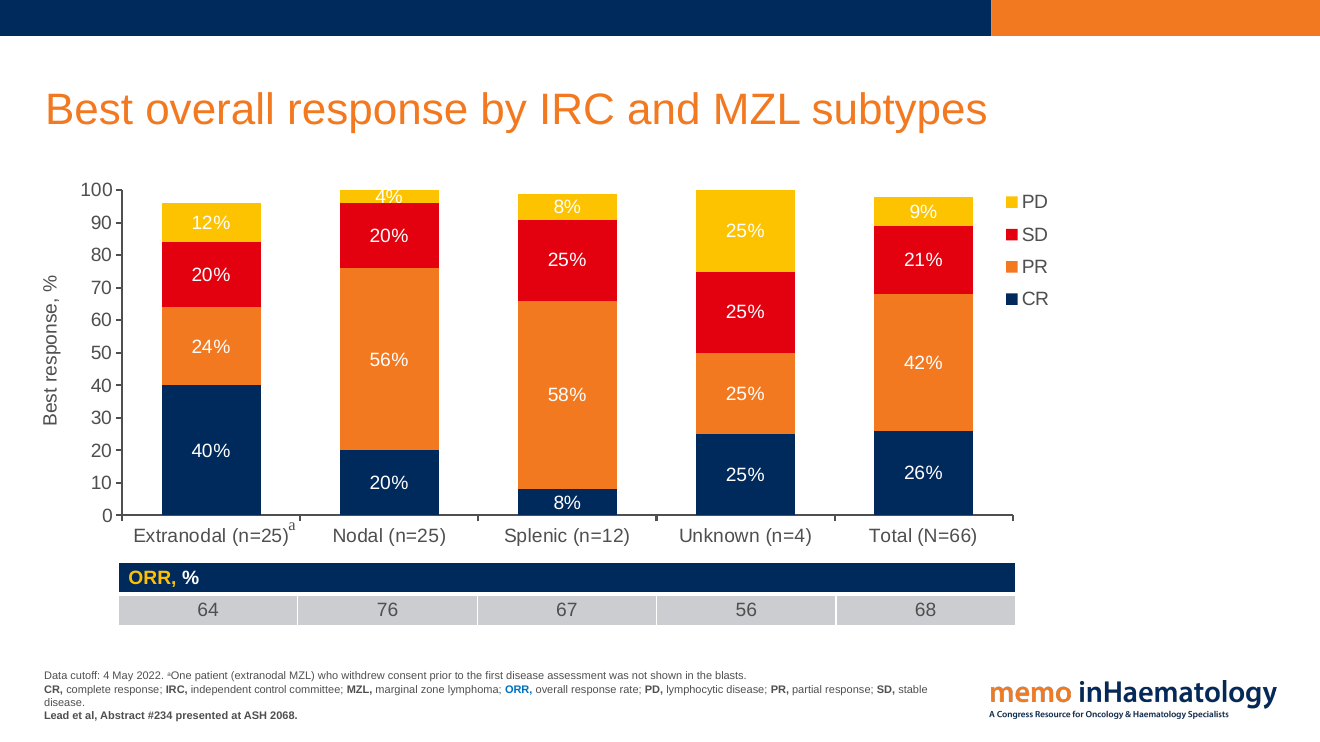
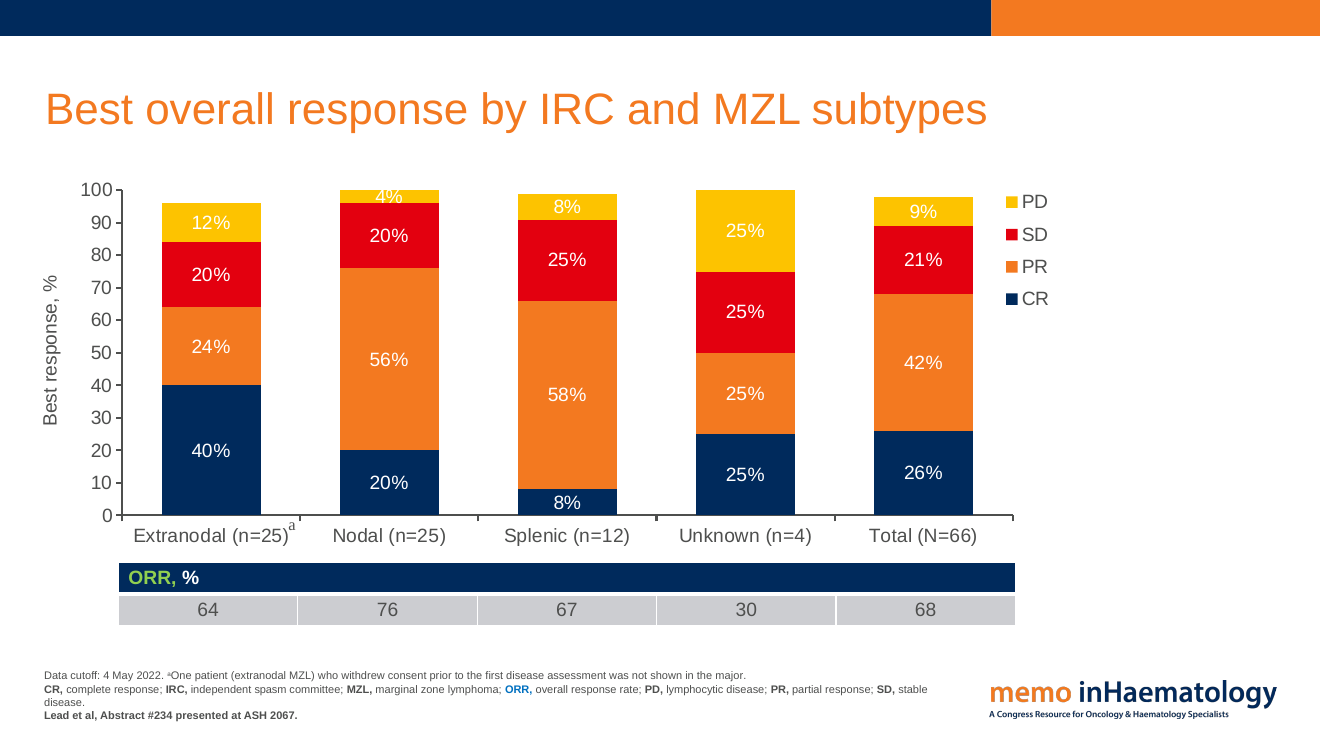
ORR at (152, 579) colour: yellow -> light green
67 56: 56 -> 30
blasts: blasts -> major
control: control -> spasm
2068: 2068 -> 2067
